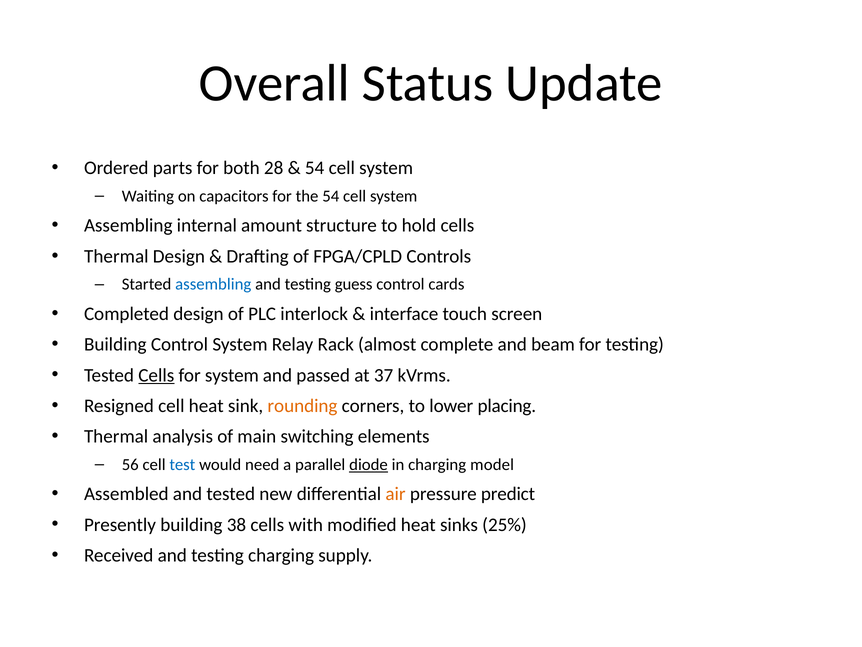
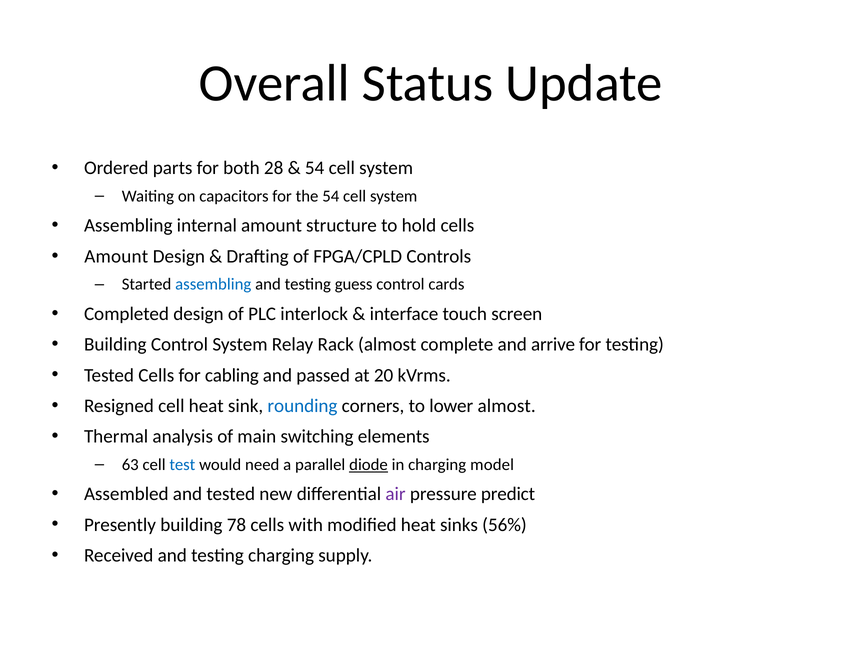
Thermal at (116, 256): Thermal -> Amount
beam: beam -> arrive
Cells at (156, 375) underline: present -> none
for system: system -> cabling
37: 37 -> 20
rounding colour: orange -> blue
lower placing: placing -> almost
56: 56 -> 63
air colour: orange -> purple
38: 38 -> 78
25%: 25% -> 56%
